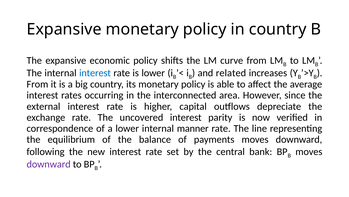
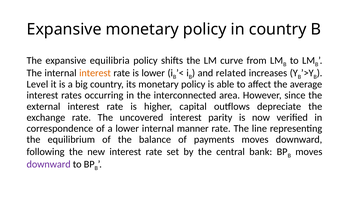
economic: economic -> equilibria
interest at (95, 73) colour: blue -> orange
From at (37, 84): From -> Level
